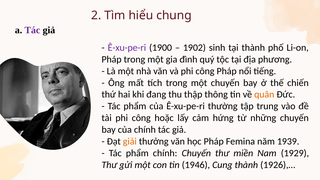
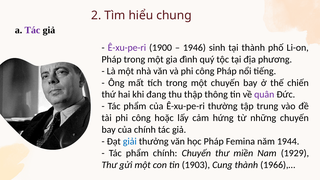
1902: 1902 -> 1946
quân colour: orange -> purple
giải colour: orange -> blue
1939: 1939 -> 1944
1946: 1946 -> 1903
1926),…: 1926),… -> 1966),…
